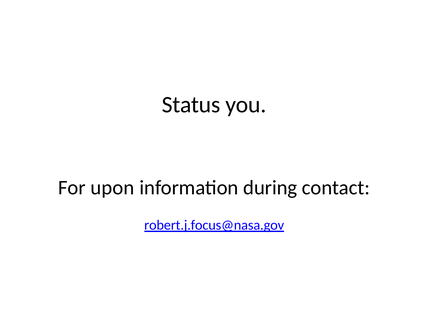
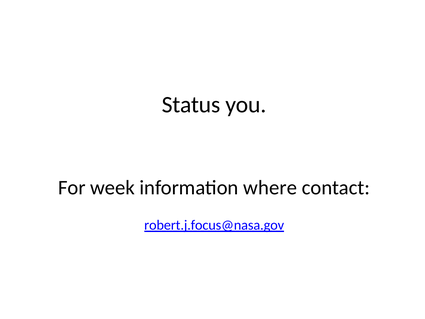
upon: upon -> week
during: during -> where
